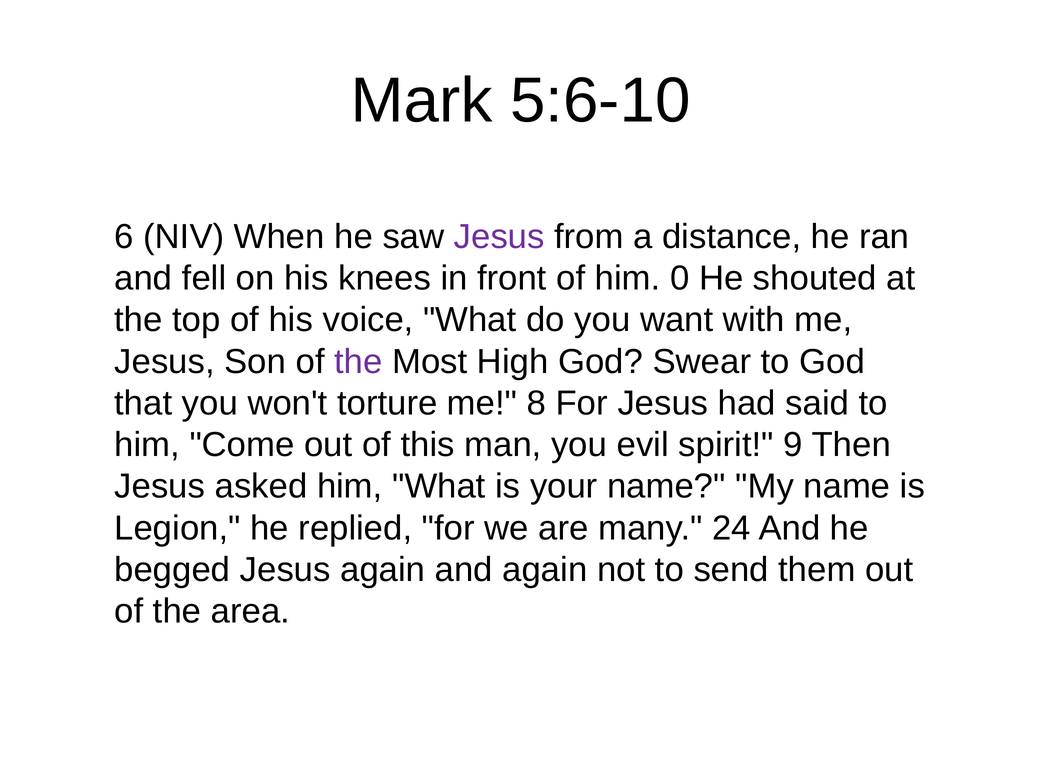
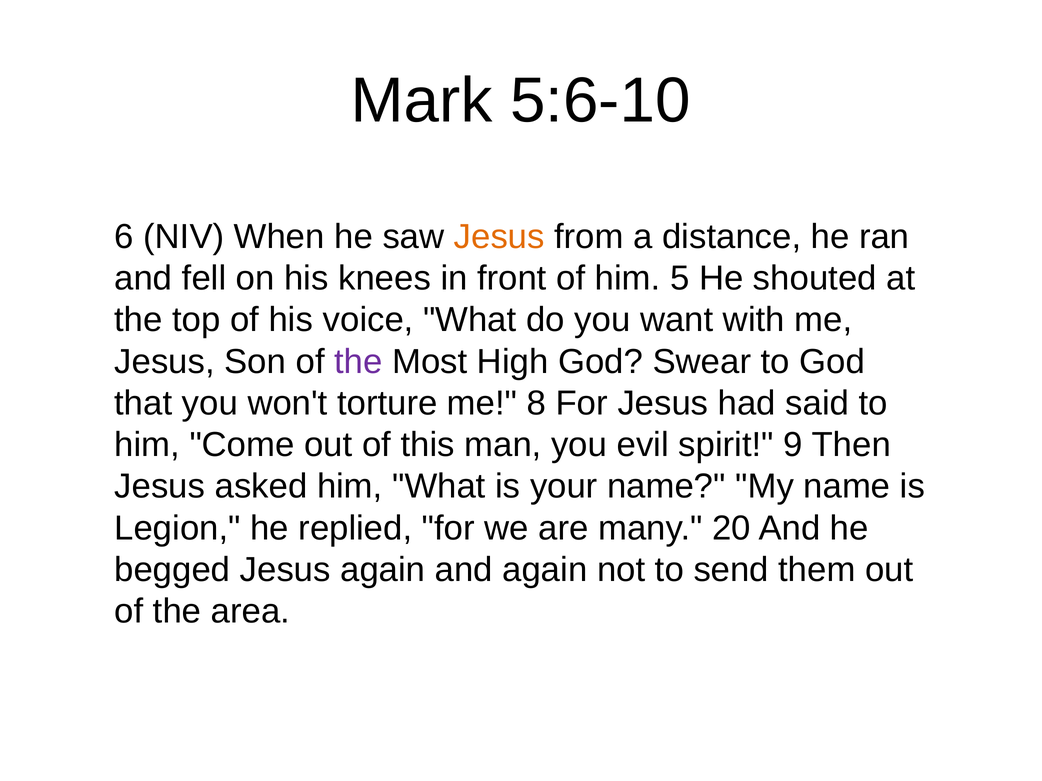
Jesus at (499, 237) colour: purple -> orange
0: 0 -> 5
24: 24 -> 20
